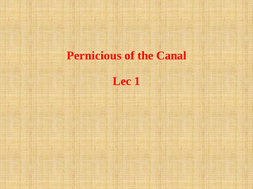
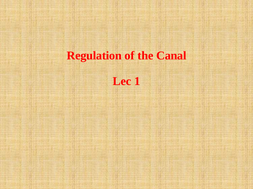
Pernicious: Pernicious -> Regulation
